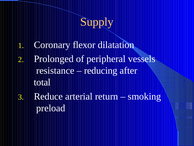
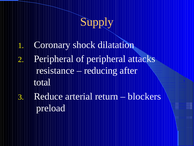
flexor: flexor -> shock
Prolonged at (54, 59): Prolonged -> Peripheral
vessels: vessels -> attacks
smoking: smoking -> blockers
